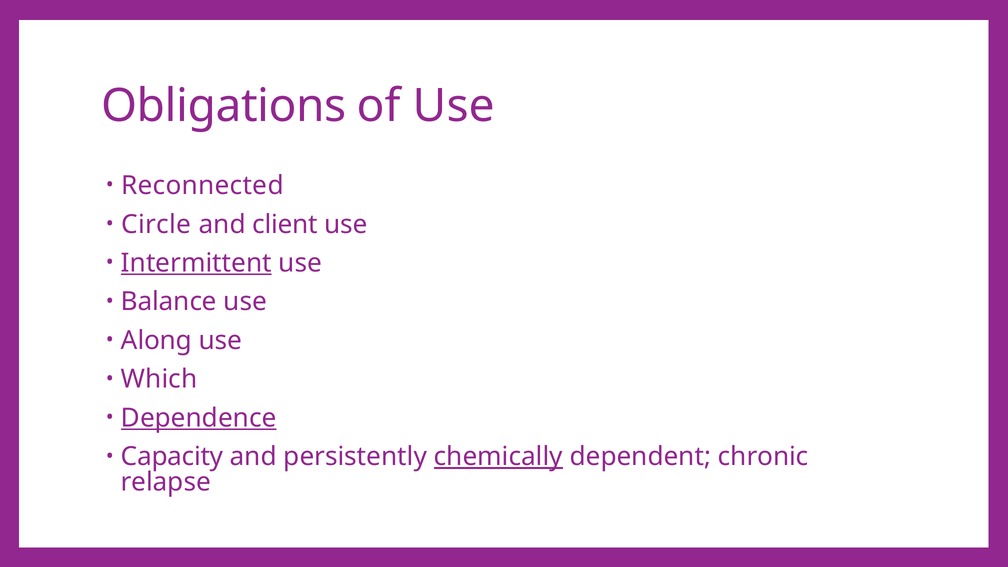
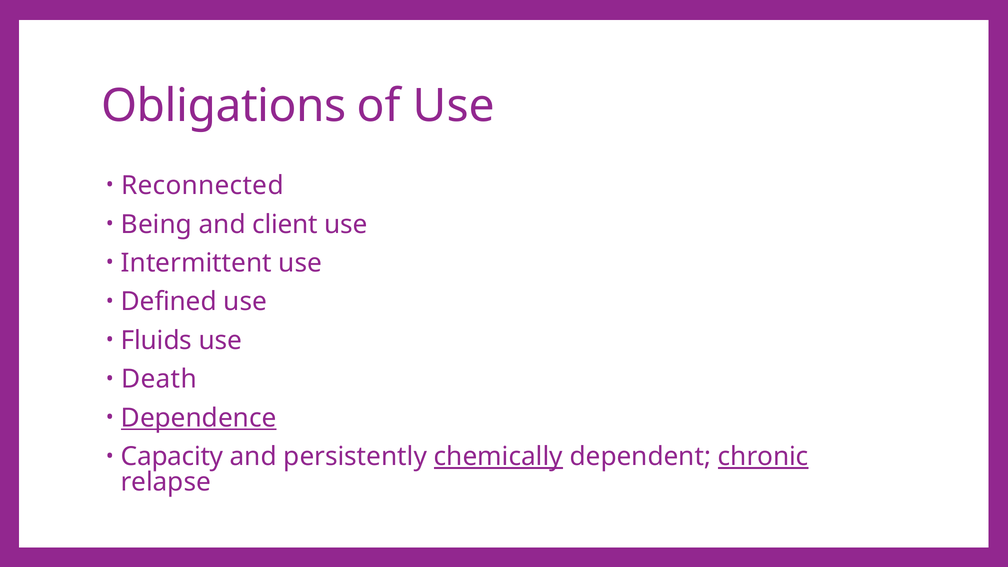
Circle: Circle -> Being
Intermittent underline: present -> none
Balance: Balance -> Defined
Along: Along -> Fluids
Which: Which -> Death
chronic underline: none -> present
